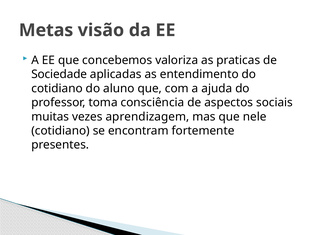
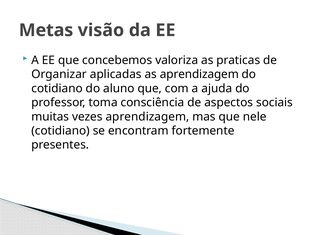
Sociedade: Sociedade -> Organizar
as entendimento: entendimento -> aprendizagem
